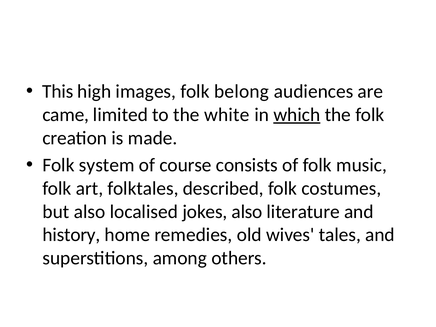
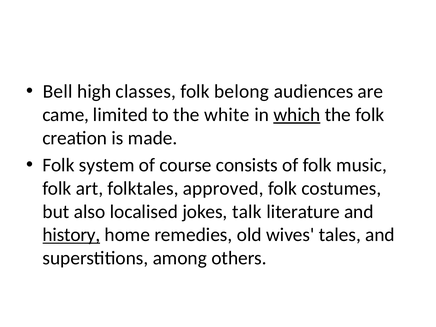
This: This -> Bell
images: images -> classes
described: described -> approved
jokes also: also -> talk
history underline: none -> present
